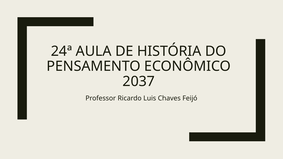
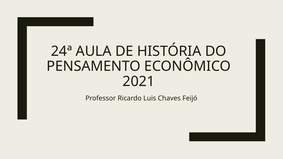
2037: 2037 -> 2021
